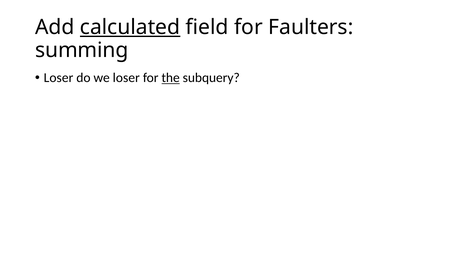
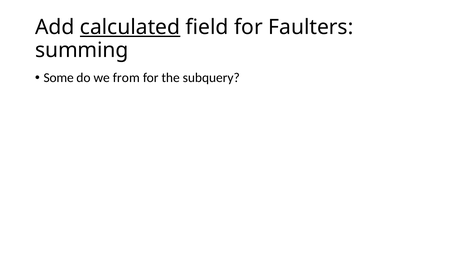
Loser at (59, 78): Loser -> Some
we loser: loser -> from
the underline: present -> none
